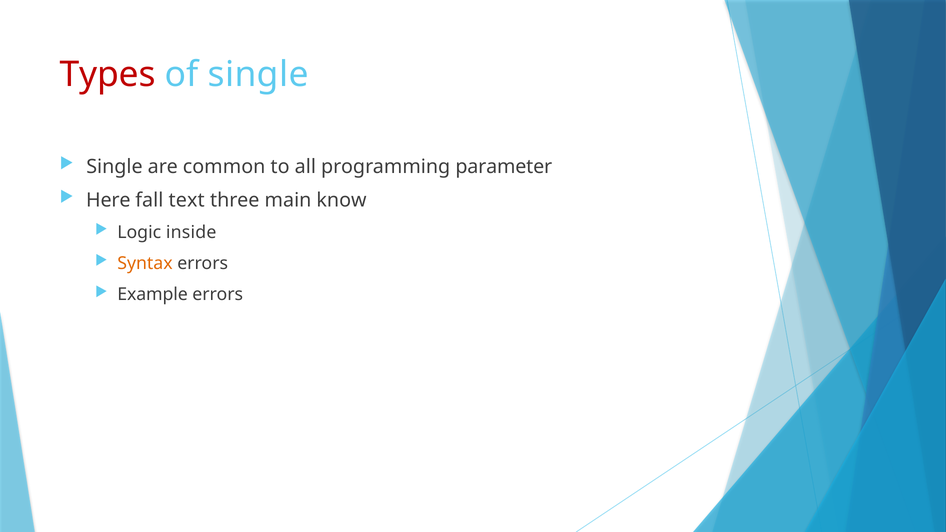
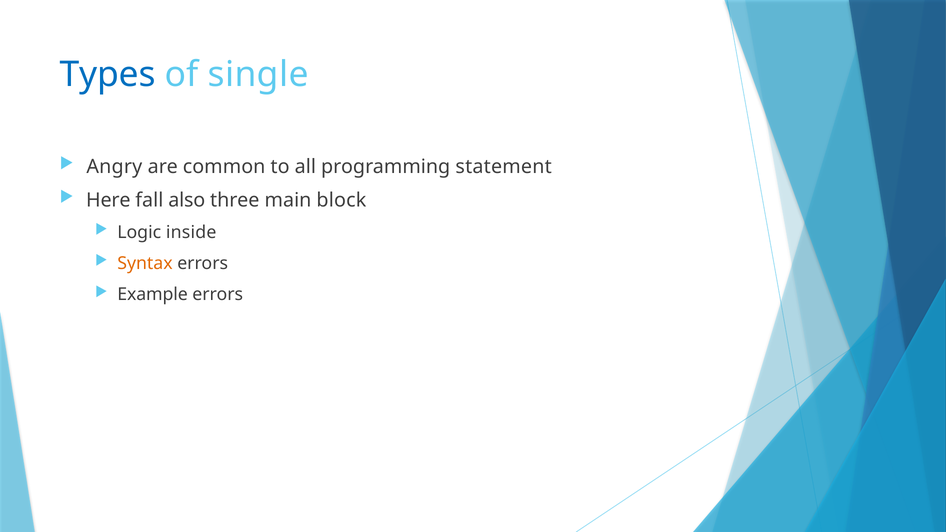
Types colour: red -> blue
Single at (114, 167): Single -> Angry
parameter: parameter -> statement
text: text -> also
know: know -> block
